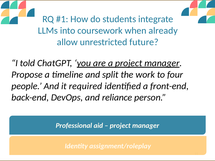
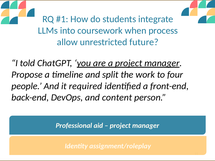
already: already -> process
reliance: reliance -> content
